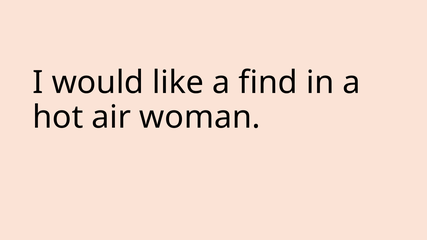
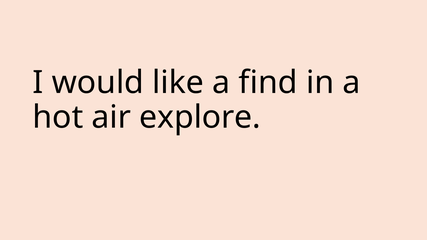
woman: woman -> explore
